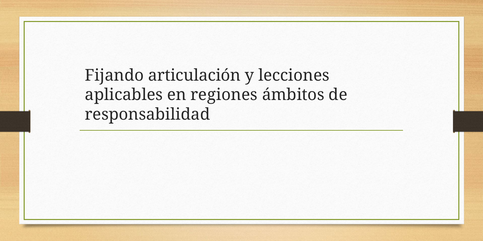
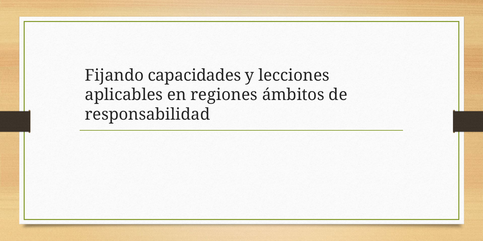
articulación: articulación -> capacidades
